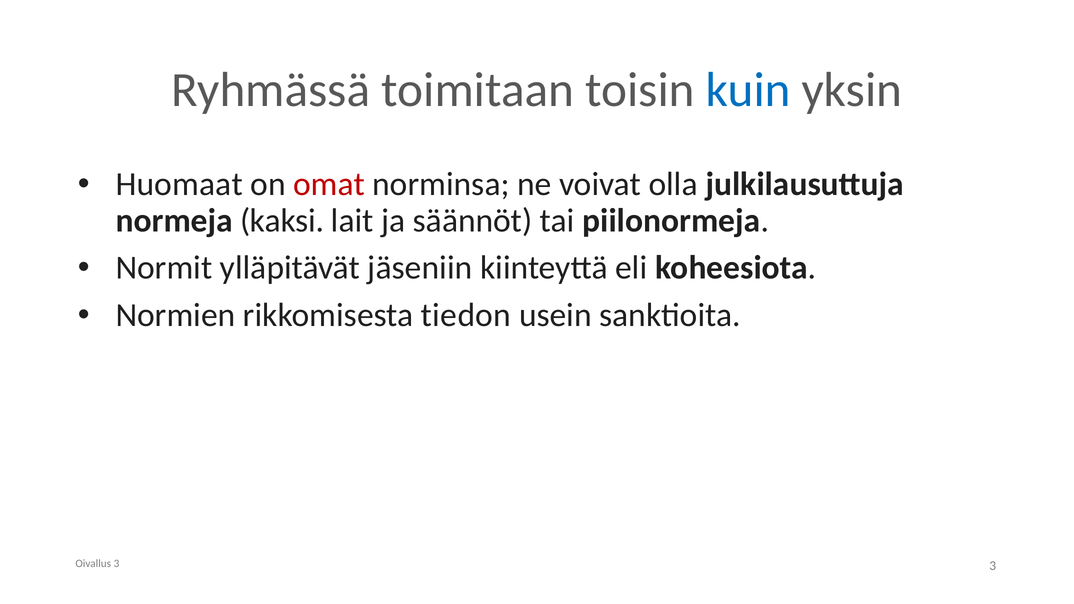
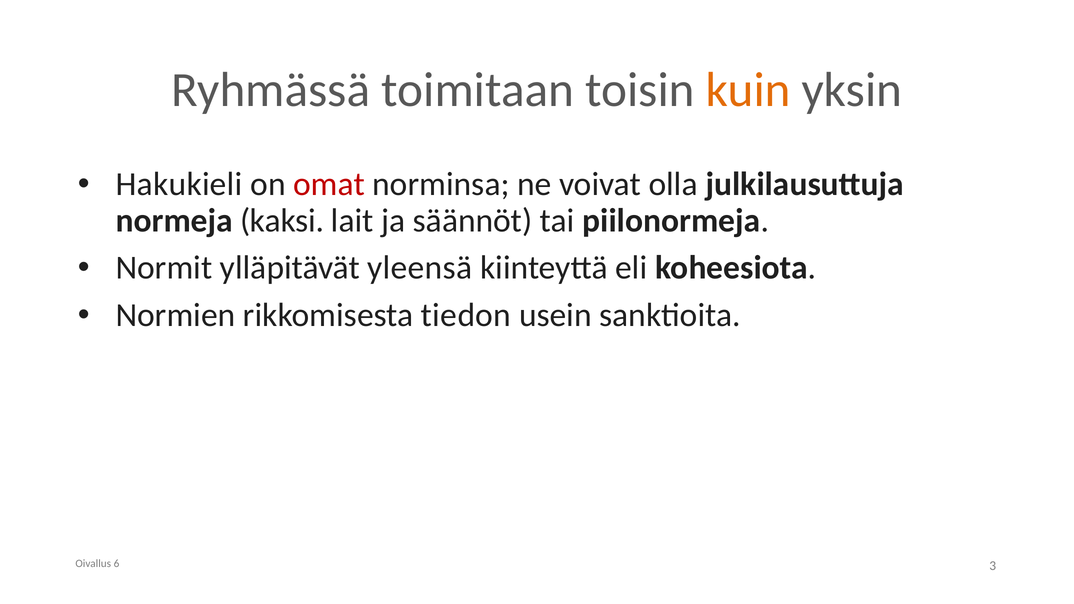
kuin colour: blue -> orange
Huomaat: Huomaat -> Hakukieli
jäseniin: jäseniin -> yleensä
Oivallus 3: 3 -> 6
